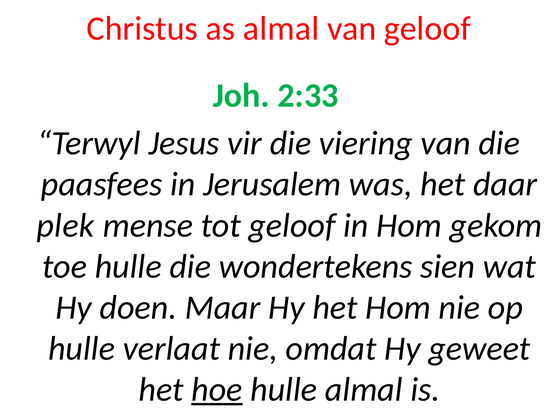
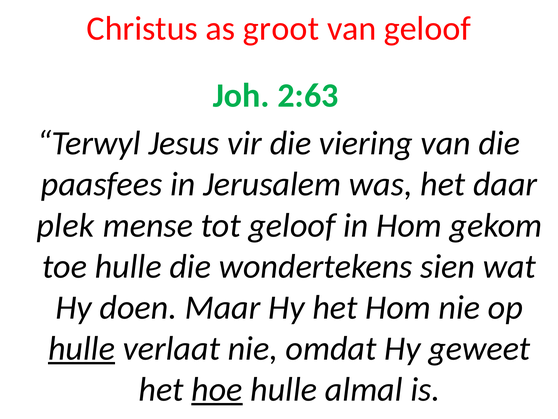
as almal: almal -> groot
2:33: 2:33 -> 2:63
hulle at (81, 348) underline: none -> present
